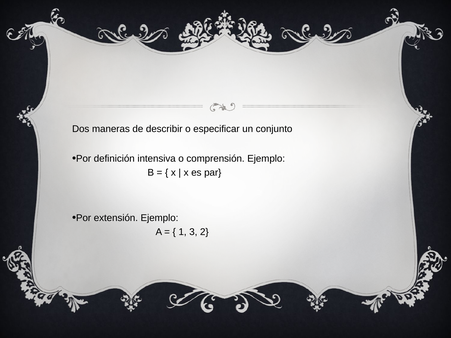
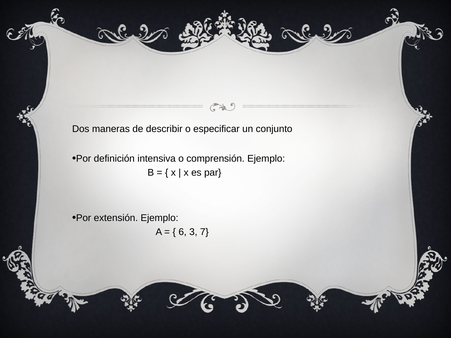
1: 1 -> 6
2: 2 -> 7
